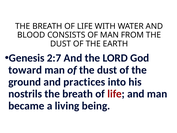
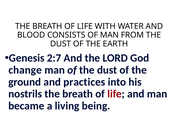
toward: toward -> change
